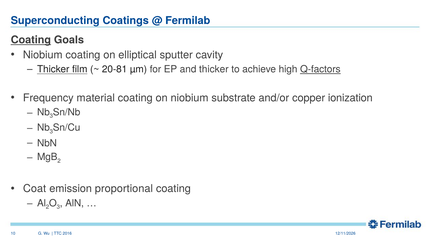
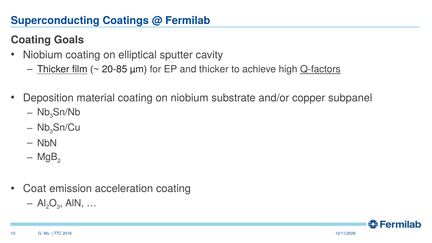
Coating at (31, 40) underline: present -> none
20-81: 20-81 -> 20-85
Frequency: Frequency -> Deposition
ionization: ionization -> subpanel
proportional: proportional -> acceleration
